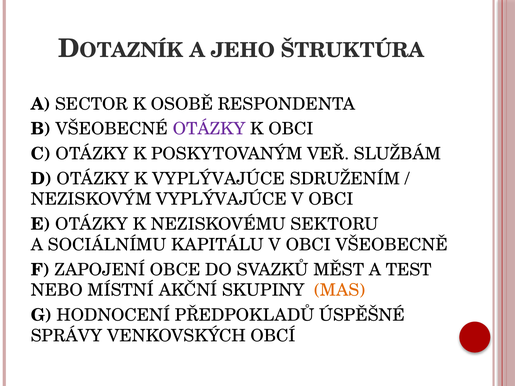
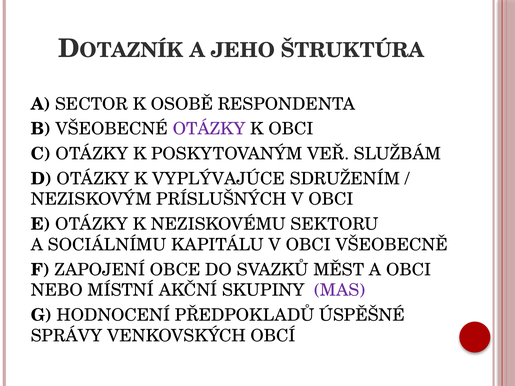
NEZISKOVÝM VYPLÝVAJÚCE: VYPLÝVAJÚCE -> PRÍSLUŠNÝCH
A TEST: TEST -> OBCI
MAS colour: orange -> purple
